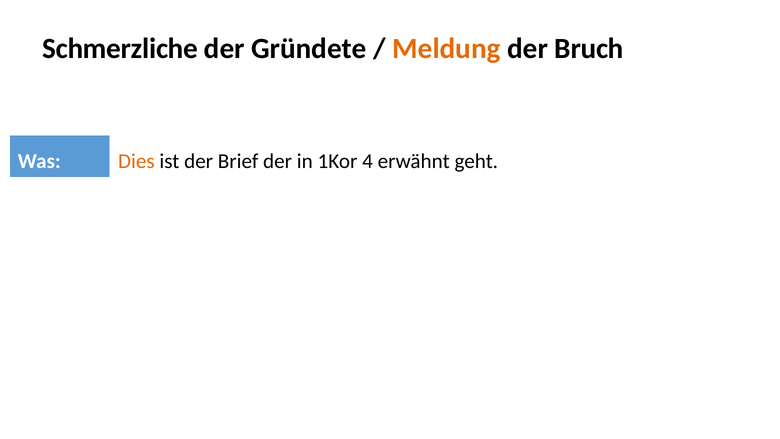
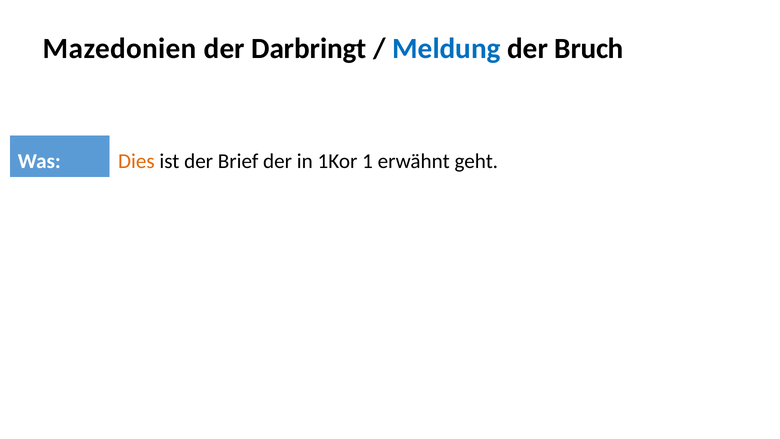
Schmerzliche: Schmerzliche -> Mazedonien
Gründete: Gründete -> Darbringt
Meldung colour: orange -> blue
4: 4 -> 1
